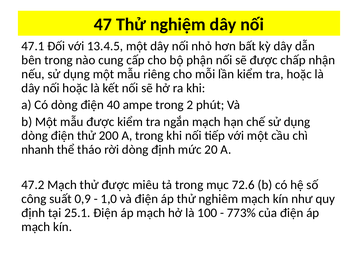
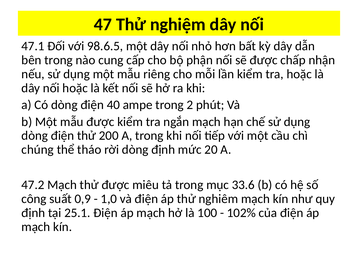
13.4.5: 13.4.5 -> 98.6.5
nhanh: nhanh -> chúng
72.6: 72.6 -> 33.6
773%: 773% -> 102%
